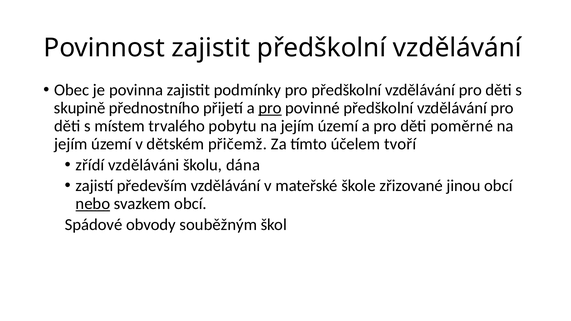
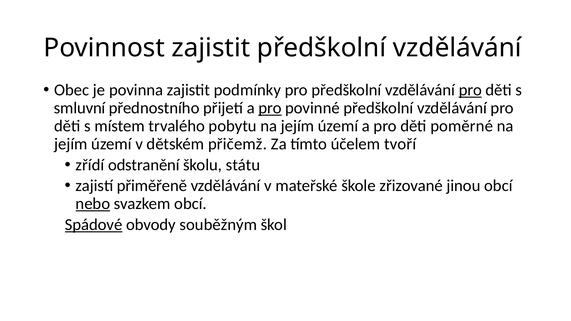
pro at (470, 90) underline: none -> present
skupině: skupině -> smluvní
vzděláváni: vzděláváni -> odstranění
dána: dána -> státu
především: především -> přiměřeně
Spádové underline: none -> present
